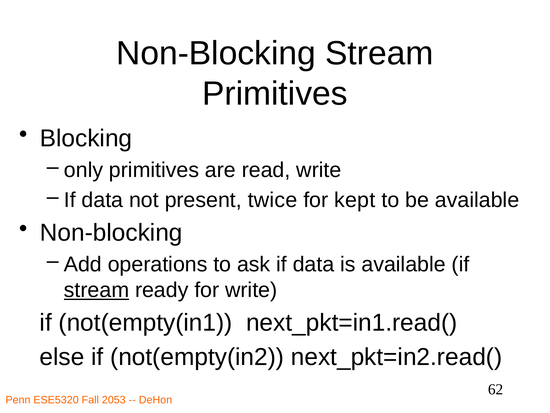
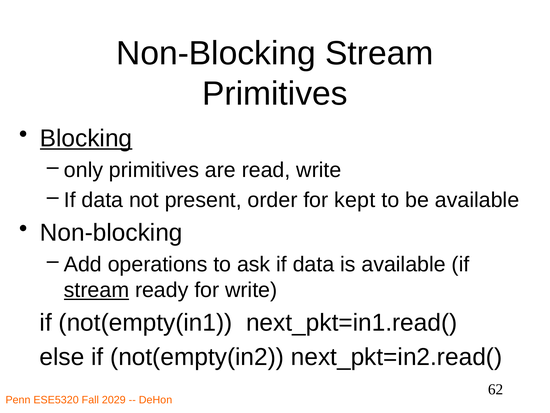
Blocking underline: none -> present
twice: twice -> order
2053: 2053 -> 2029
